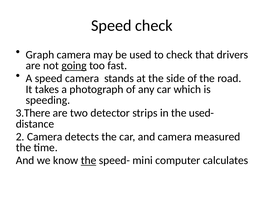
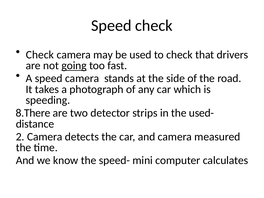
Graph at (40, 55): Graph -> Check
3.There: 3.There -> 8.There
the at (89, 160) underline: present -> none
